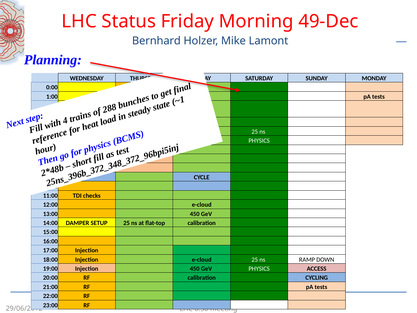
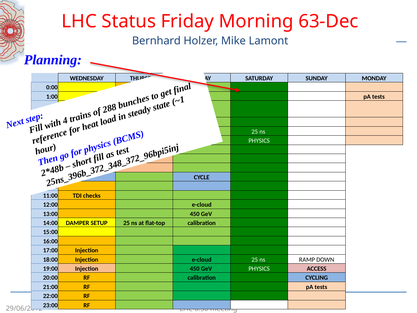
49-Dec: 49-Dec -> 63-Dec
